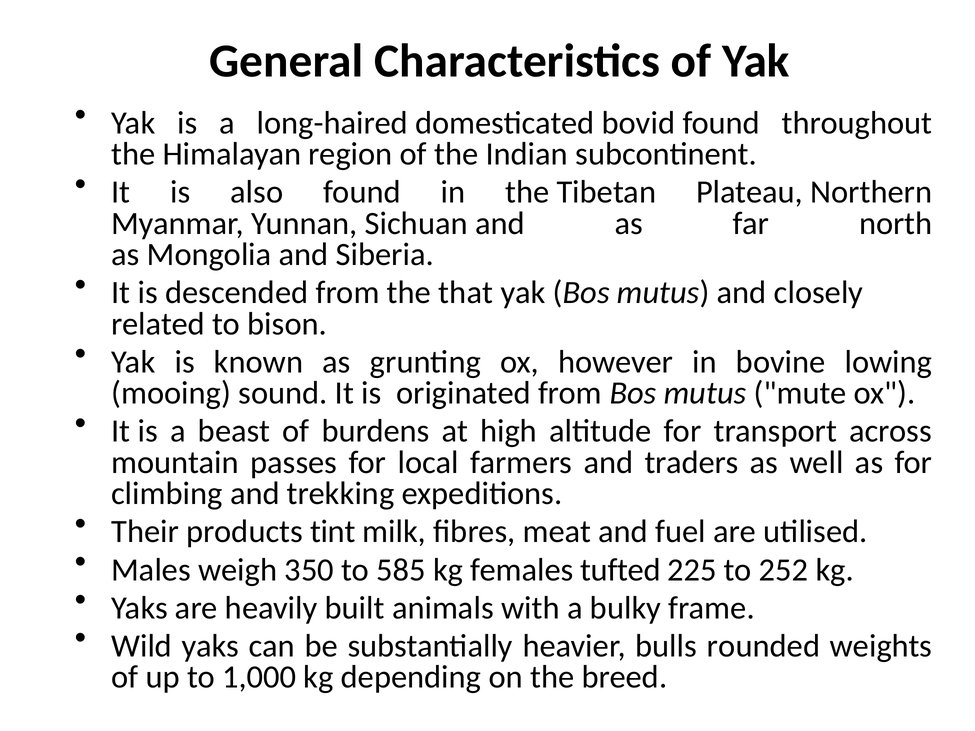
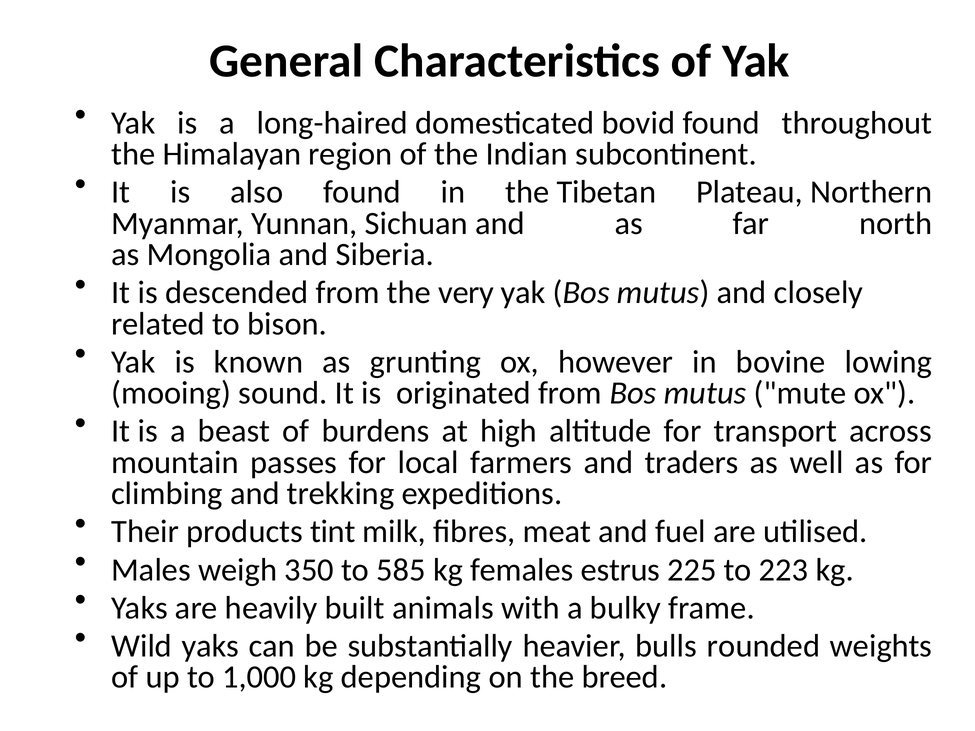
that: that -> very
tufted: tufted -> estrus
252: 252 -> 223
